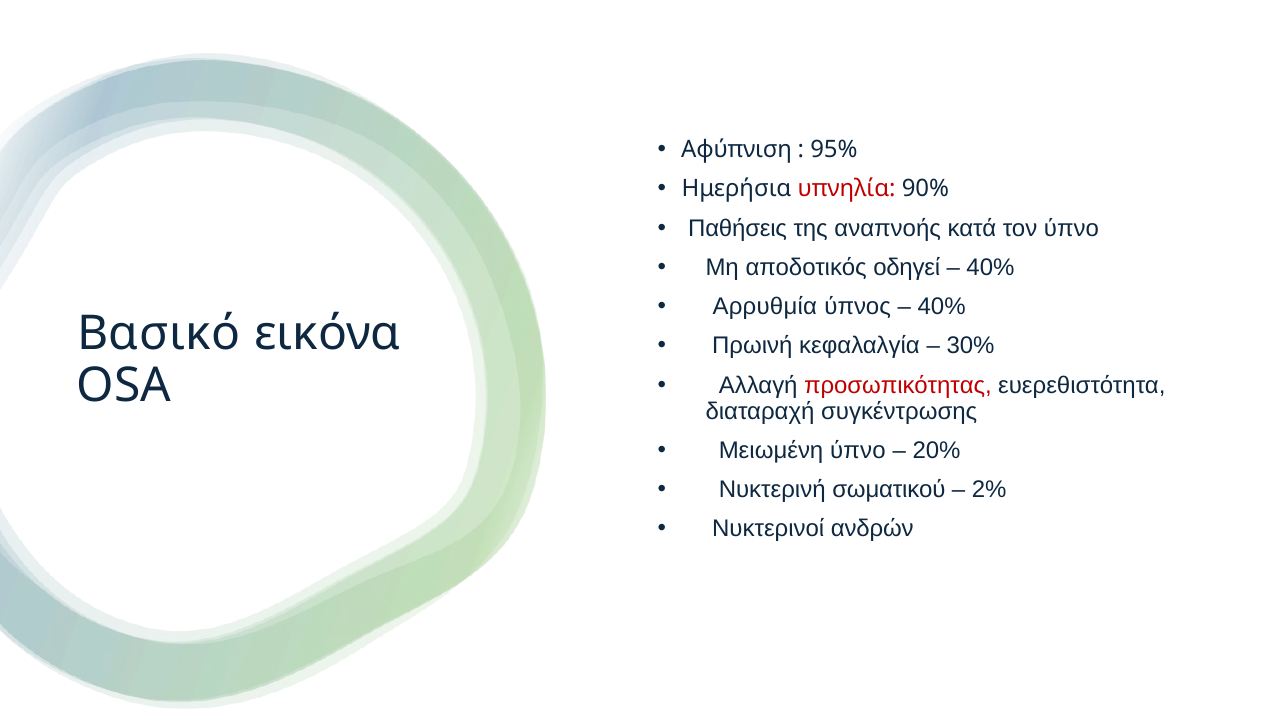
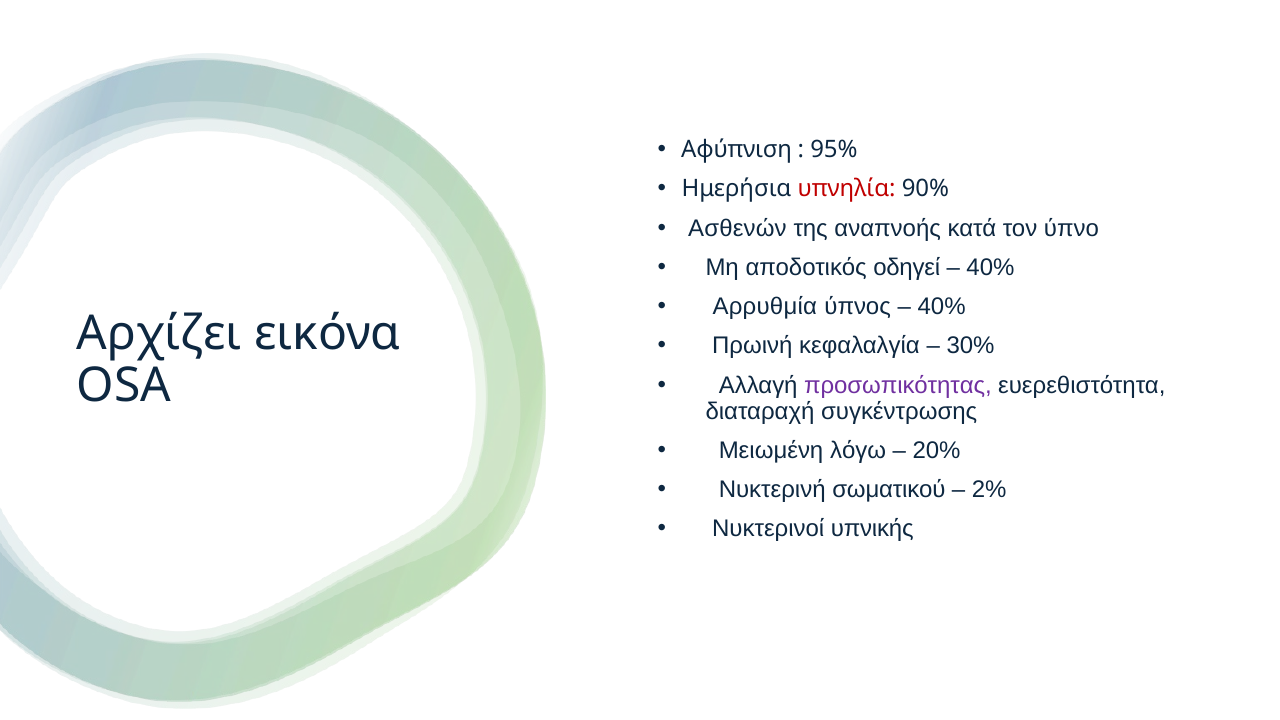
Παθήσεις: Παθήσεις -> Ασθενών
Βασικό: Βασικό -> Αρχίζει
προσωπικότητας colour: red -> purple
Μειωμένη ύπνο: ύπνο -> λόγω
ανδρών: ανδρών -> υπνικής
